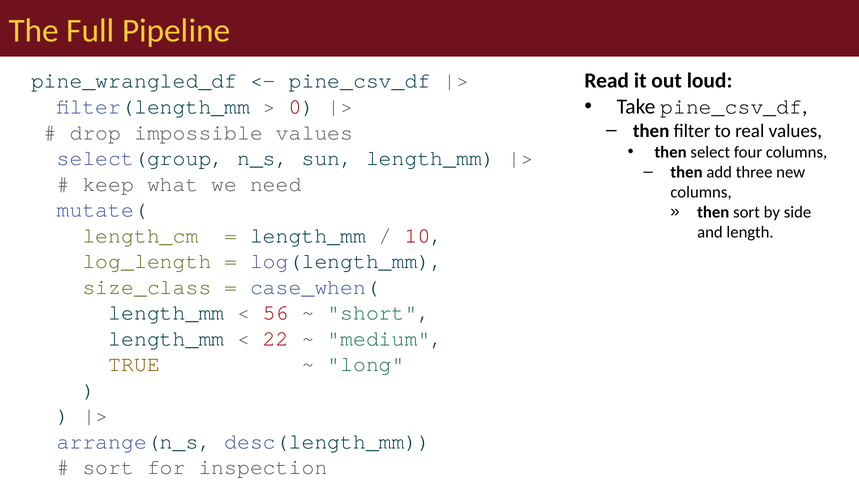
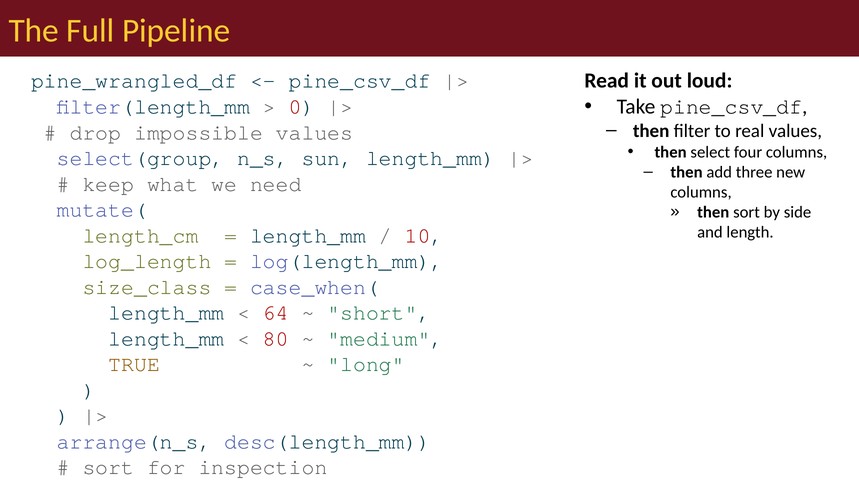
56: 56 -> 64
22: 22 -> 80
